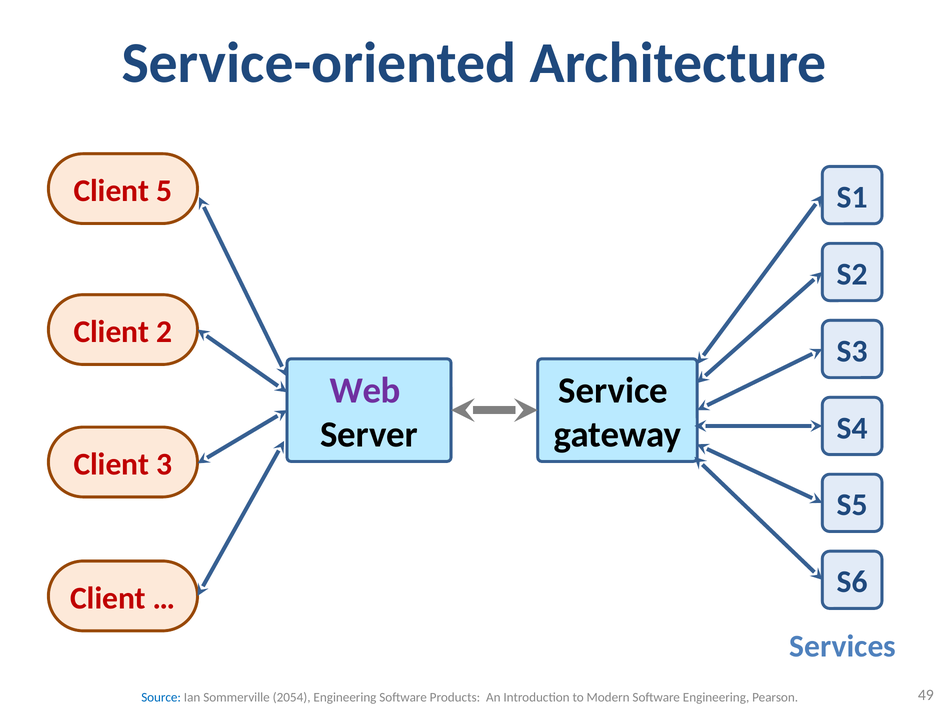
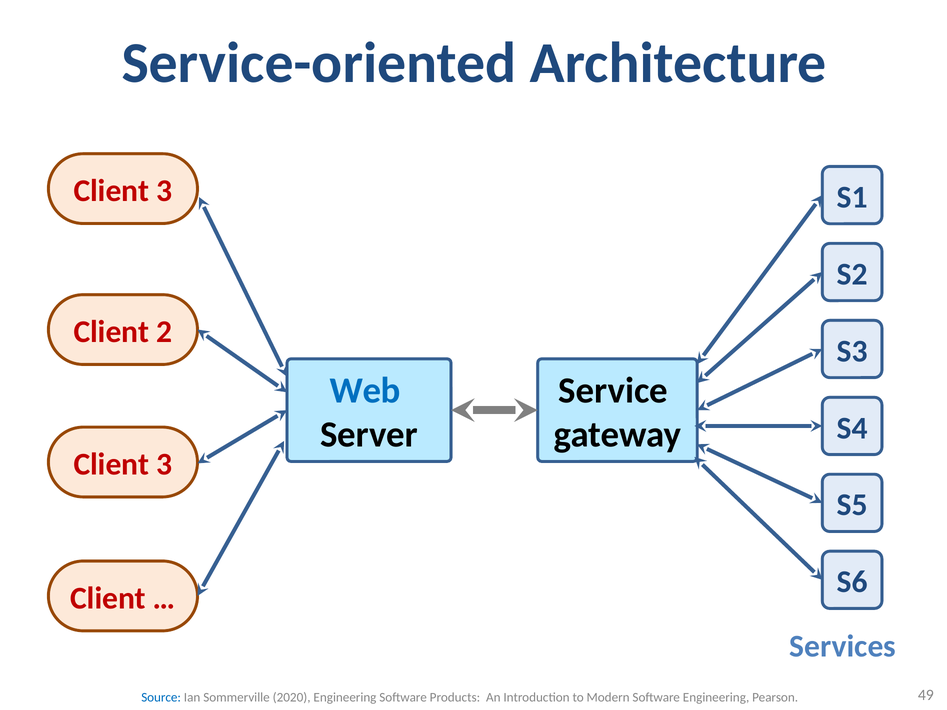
5 at (164, 191): 5 -> 3
Web colour: purple -> blue
2054: 2054 -> 2020
